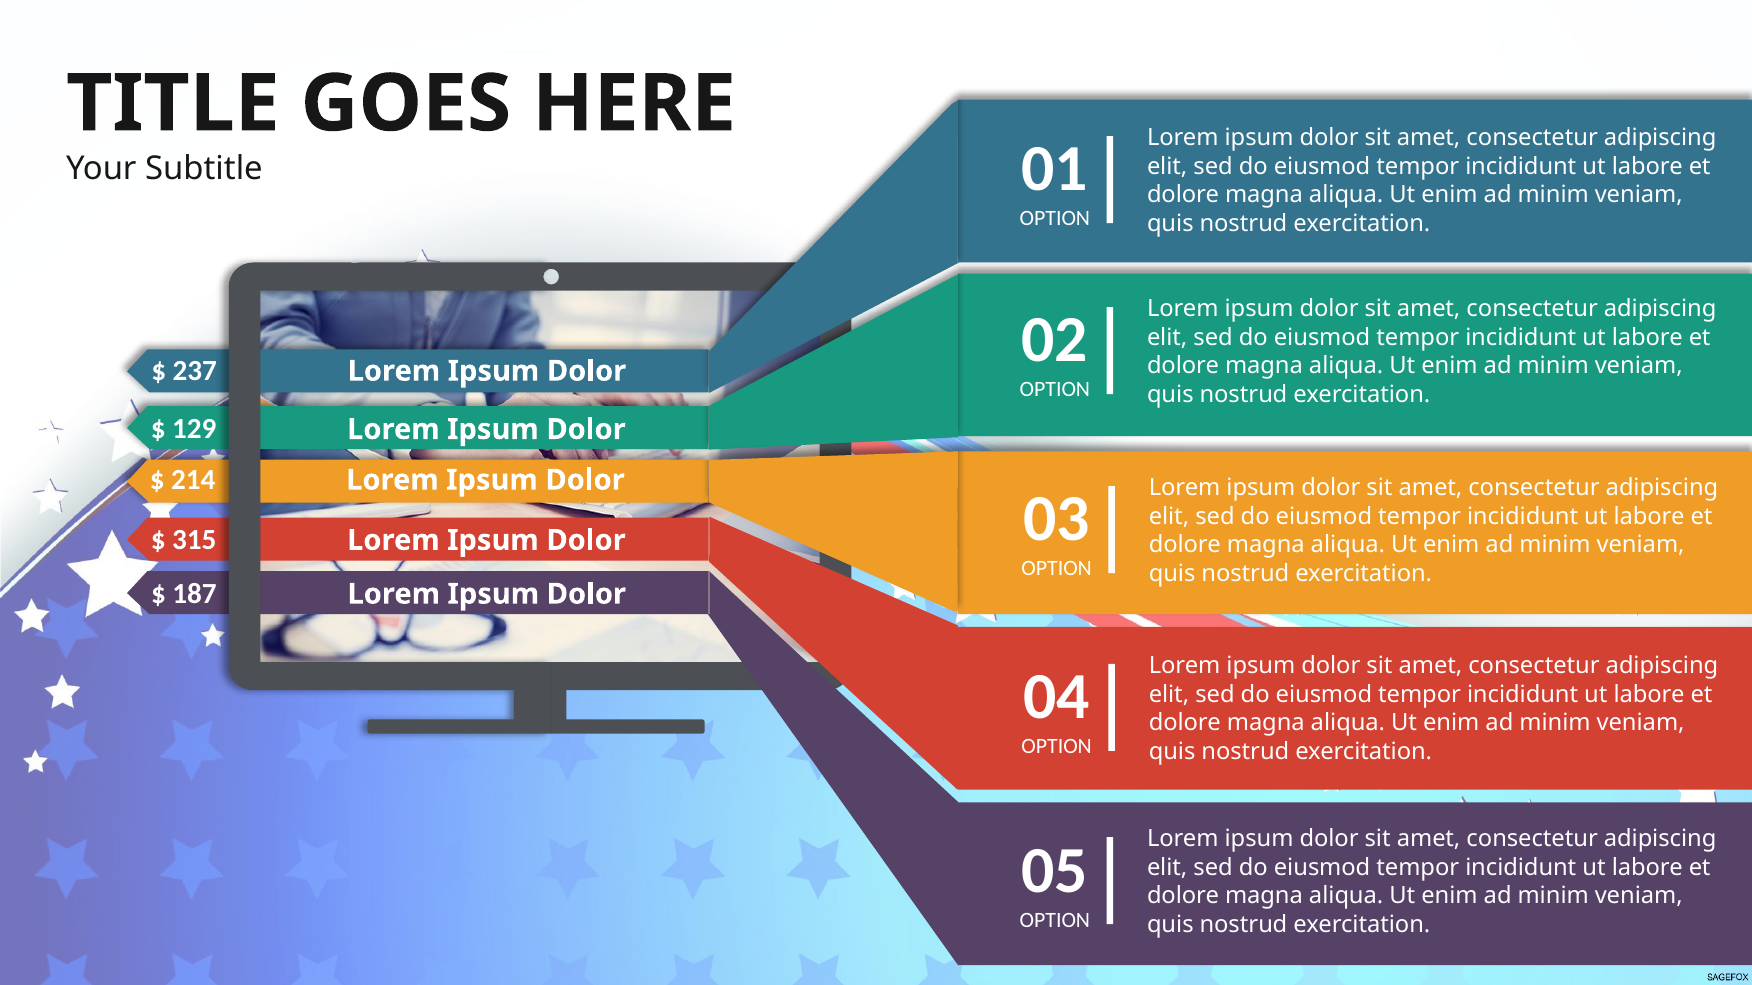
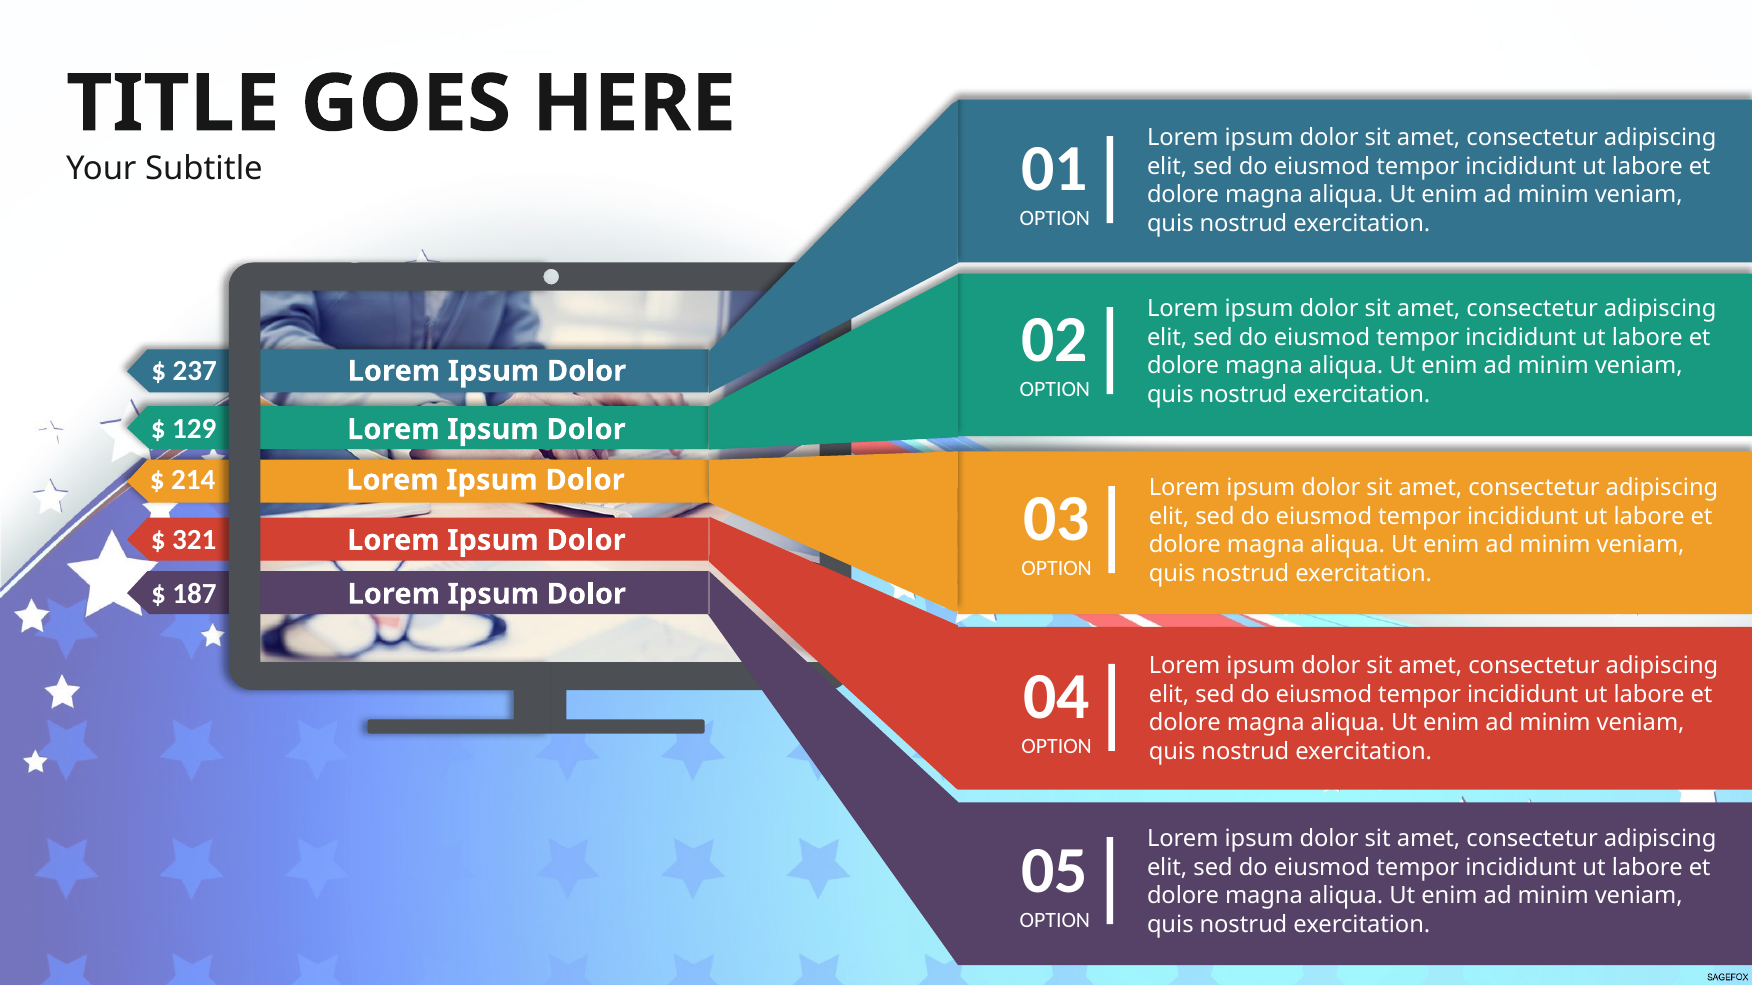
315: 315 -> 321
